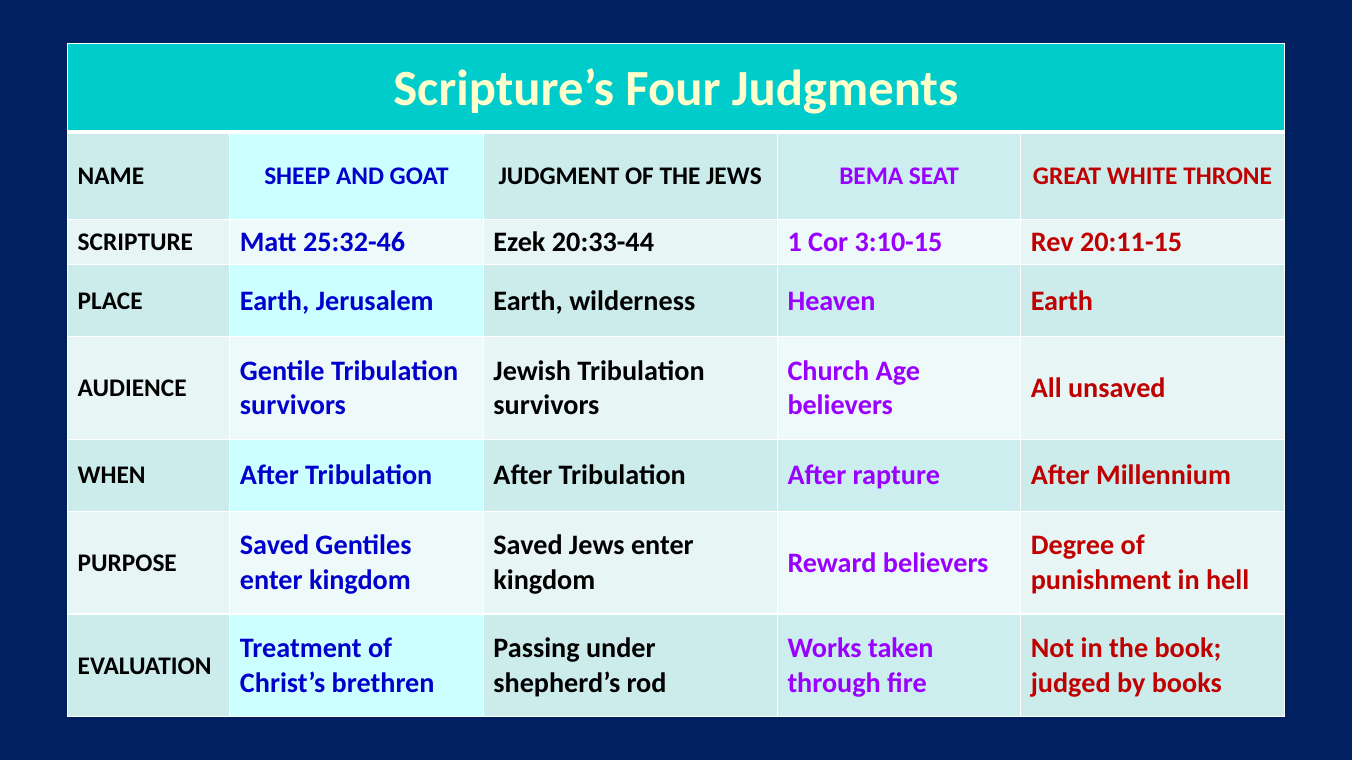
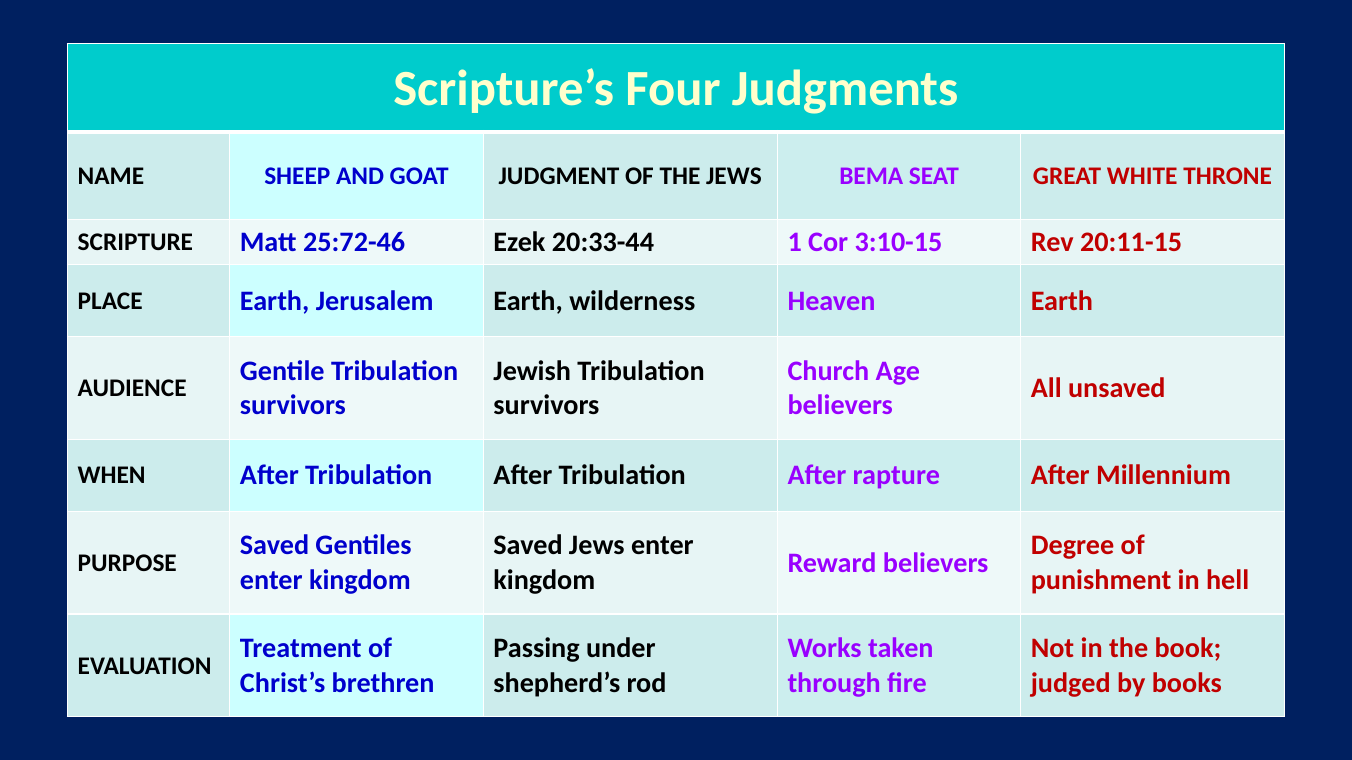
25:32-46: 25:32-46 -> 25:72-46
